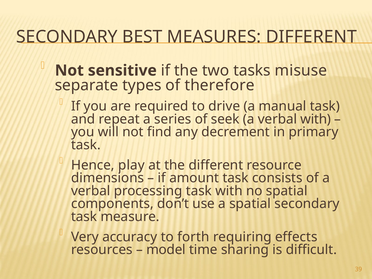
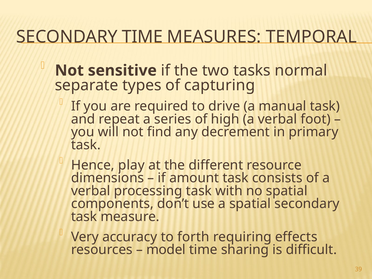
SECONDARY BEST: BEST -> TIME
MEASURES DIFFERENT: DIFFERENT -> TEMPORAL
misuse: misuse -> normal
therefore: therefore -> capturing
seek: seek -> high
verbal with: with -> foot
